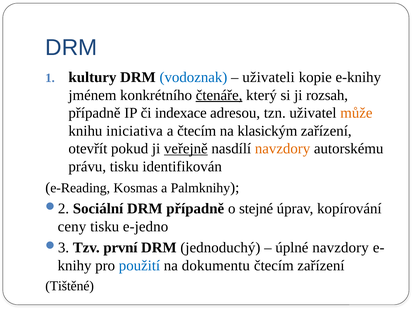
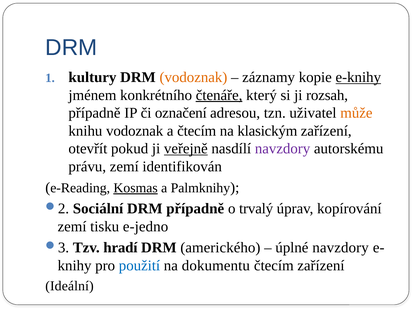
vodoznak at (193, 77) colour: blue -> orange
uživateli: uživateli -> záznamy
e-knihy underline: none -> present
indexace: indexace -> označení
knihu iniciativa: iniciativa -> vodoznak
navzdory at (283, 149) colour: orange -> purple
právu tisku: tisku -> zemí
Kosmas underline: none -> present
stejné: stejné -> trvalý
ceny at (72, 227): ceny -> zemí
první: první -> hradí
jednoduchý: jednoduchý -> amerického
Tištěné: Tištěné -> Ideální
